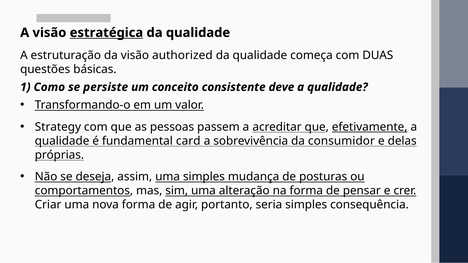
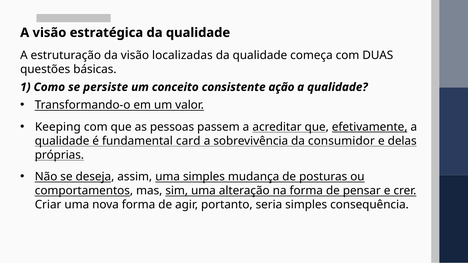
estratégica underline: present -> none
authorized: authorized -> localizadas
deve: deve -> ação
Strategy: Strategy -> Keeping
